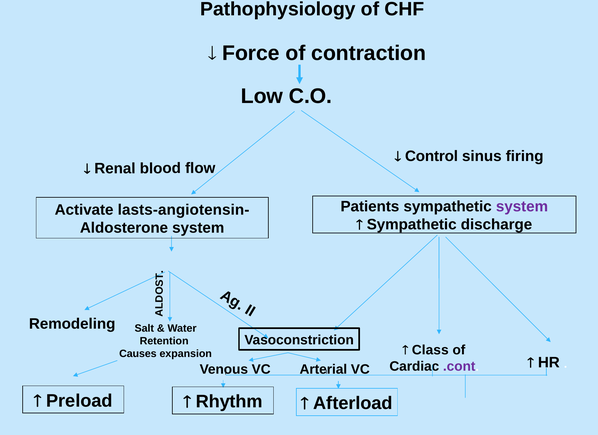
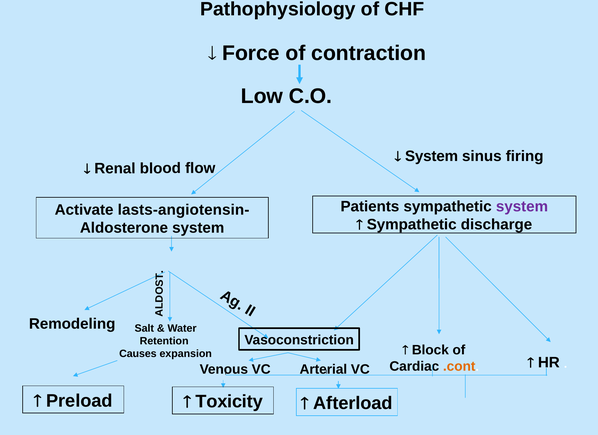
Control at (432, 156): Control -> System
Class: Class -> Block
.cont colour: purple -> orange
Rhythm: Rhythm -> Toxicity
